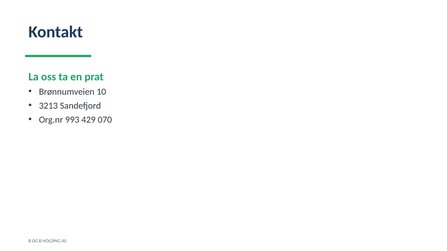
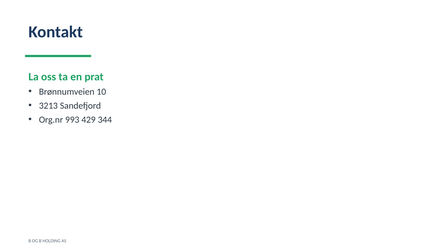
070: 070 -> 344
